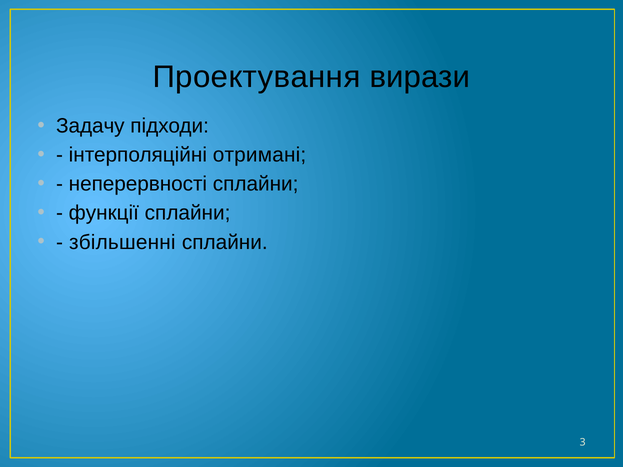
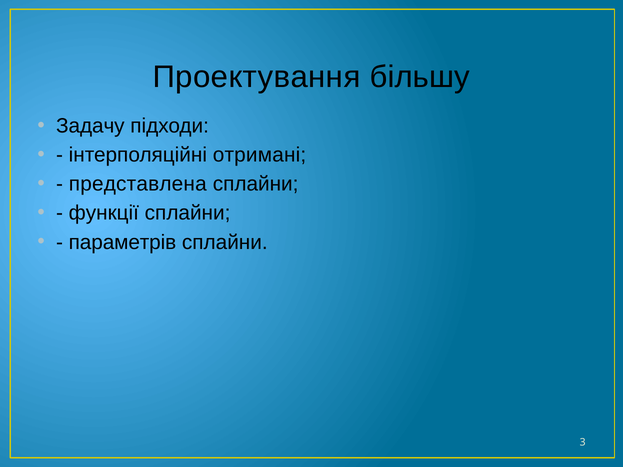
вирази: вирази -> більшу
неперервності: неперервності -> представлена
збільшенні: збільшенні -> параметрів
